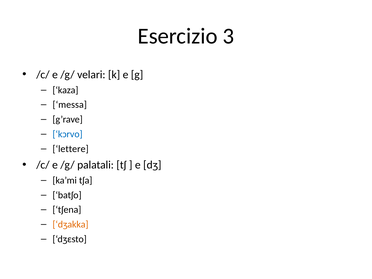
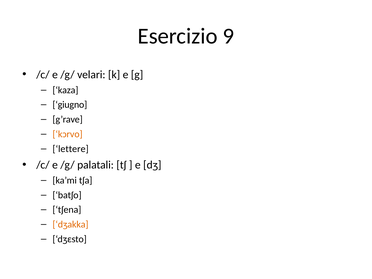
3: 3 -> 9
messa: messa -> giugno
kɔrvo colour: blue -> orange
